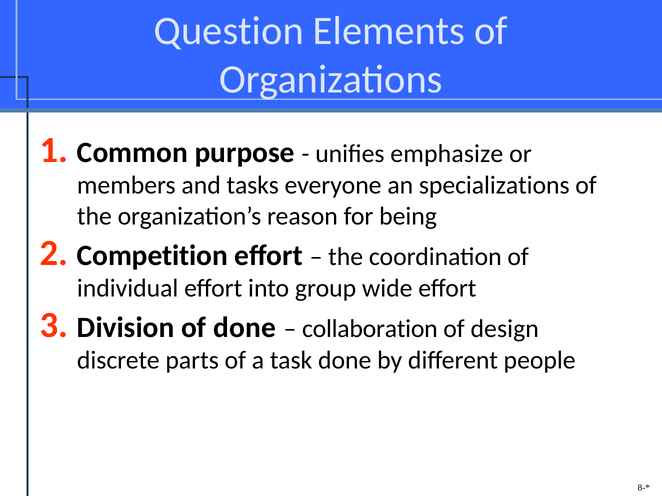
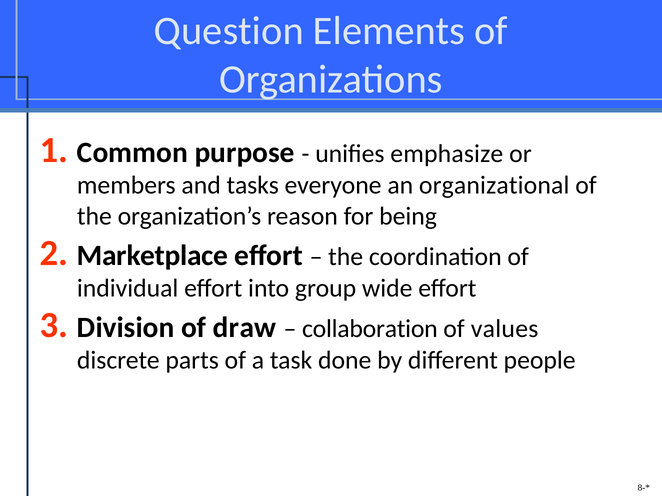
specializations: specializations -> organizational
Competition: Competition -> Marketplace
of done: done -> draw
design: design -> values
